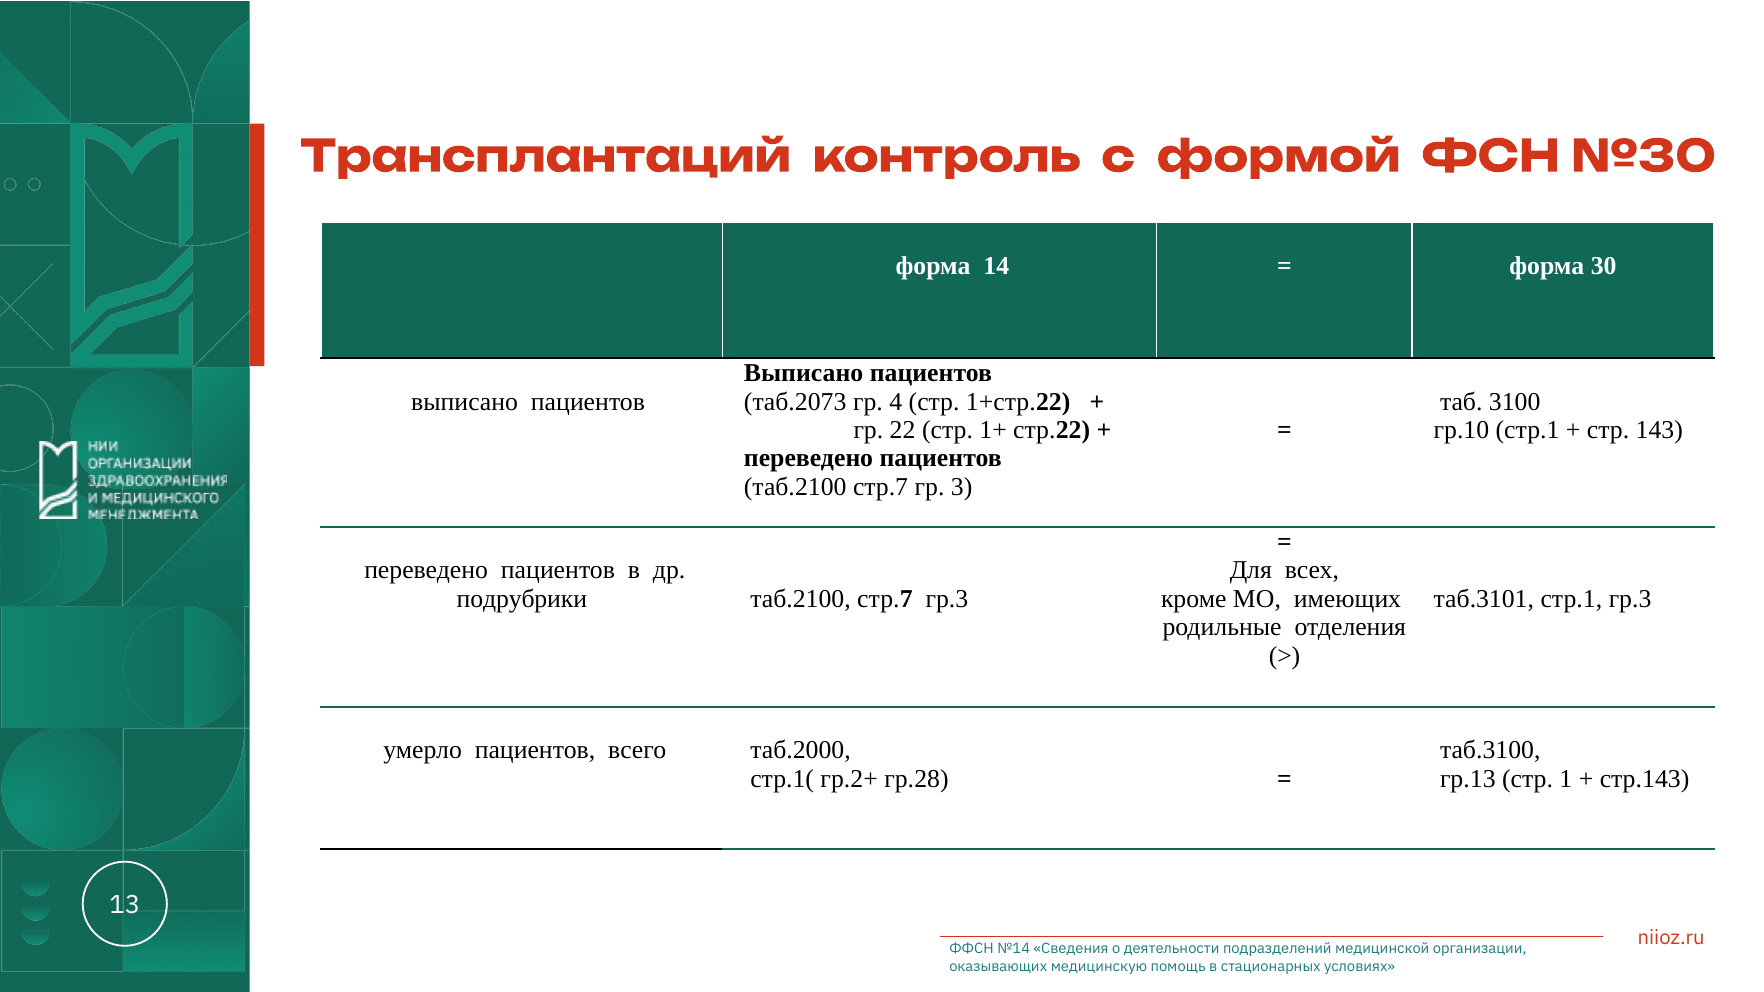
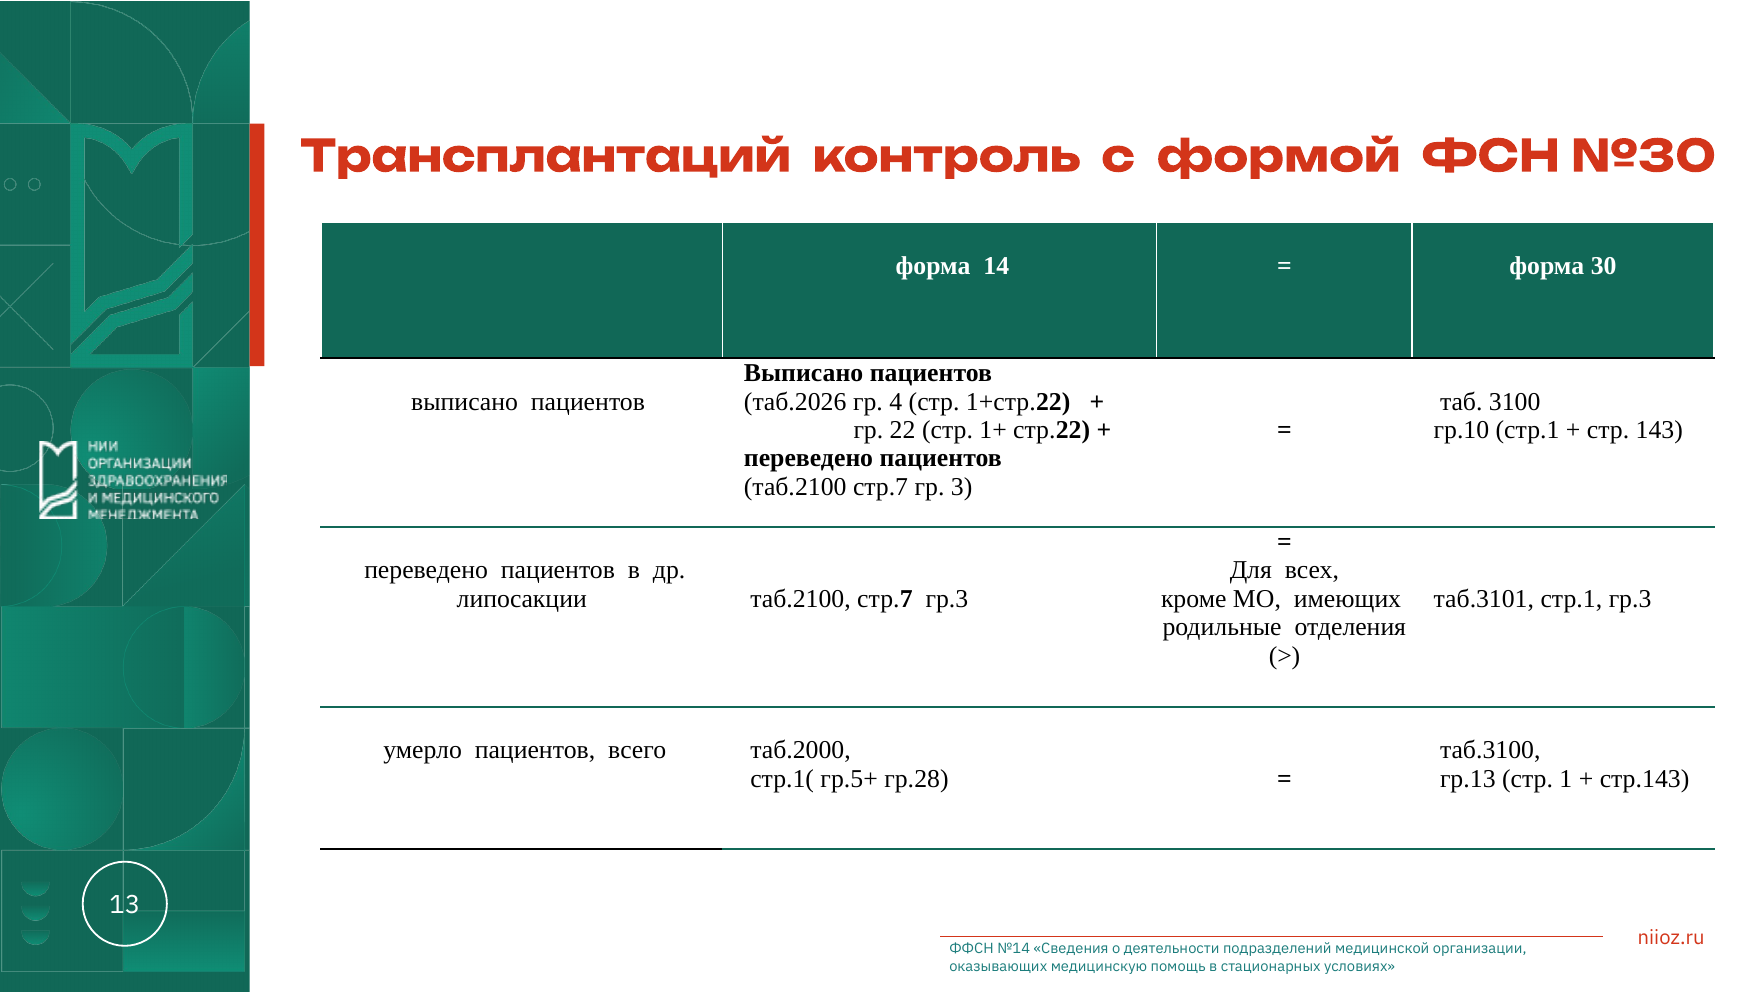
таб.2073: таб.2073 -> таб.2026
подрубрики: подрубрики -> липосакции
гр.2+: гр.2+ -> гр.5+
